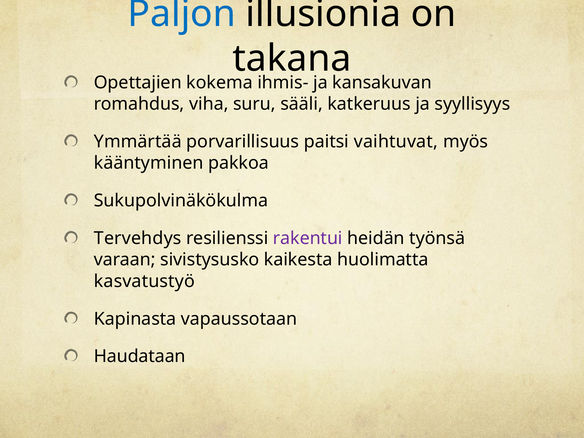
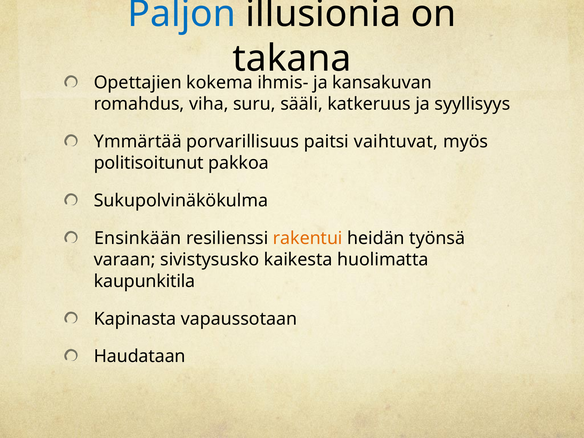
kääntyminen: kääntyminen -> politisoitunut
Tervehdys: Tervehdys -> Ensinkään
rakentui colour: purple -> orange
kasvatustyö: kasvatustyö -> kaupunkitila
